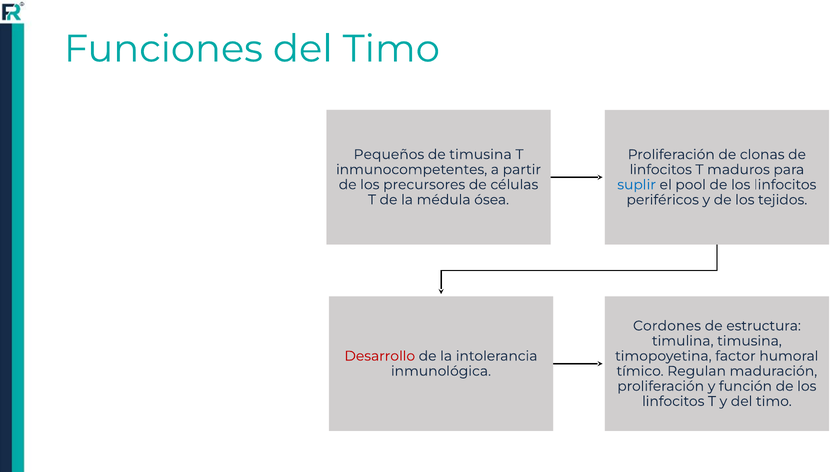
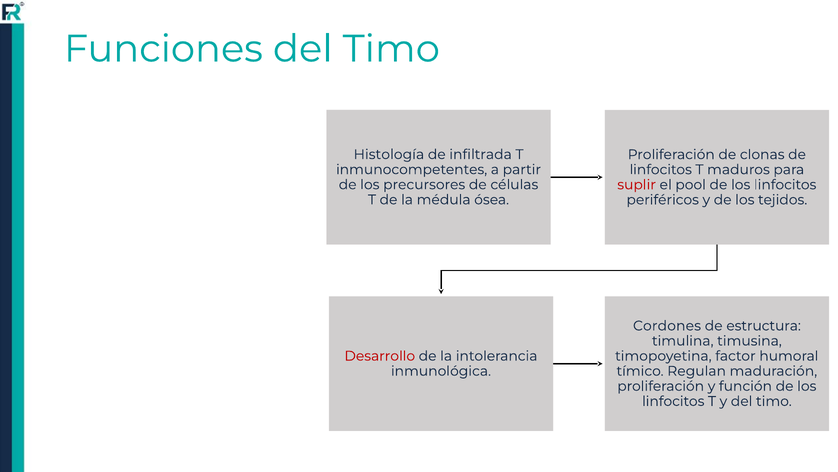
Pequeños: Pequeños -> Histología
de timusina: timusina -> infiltrada
suplir colour: blue -> red
